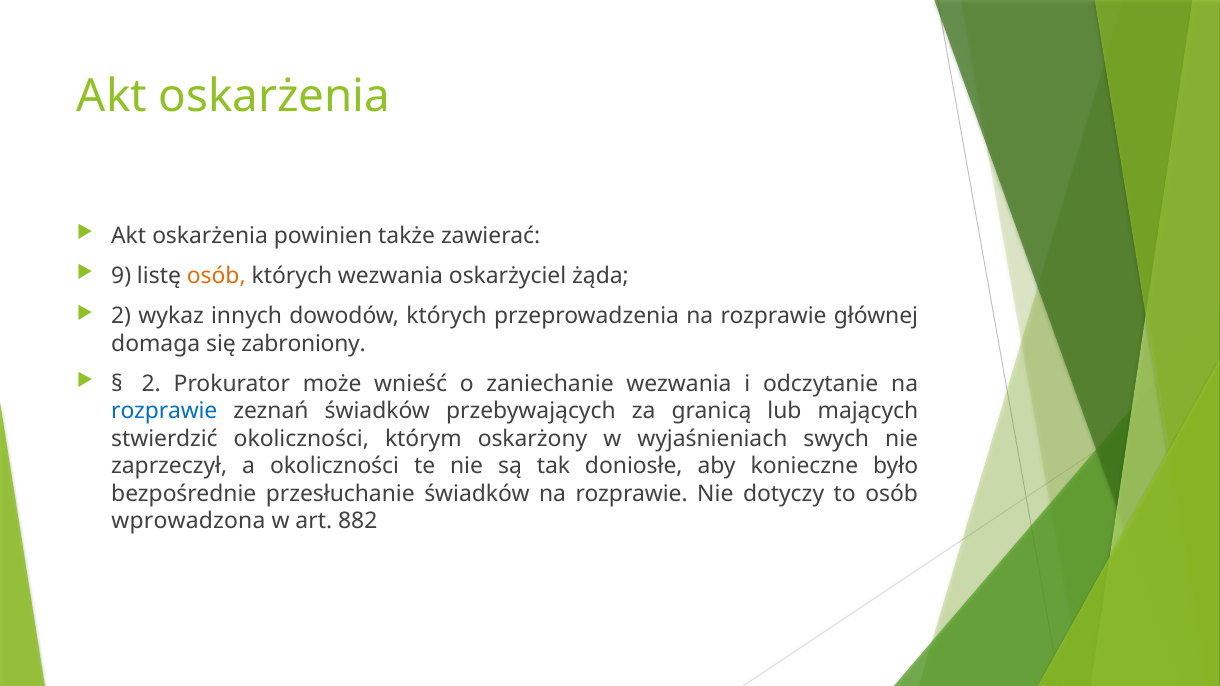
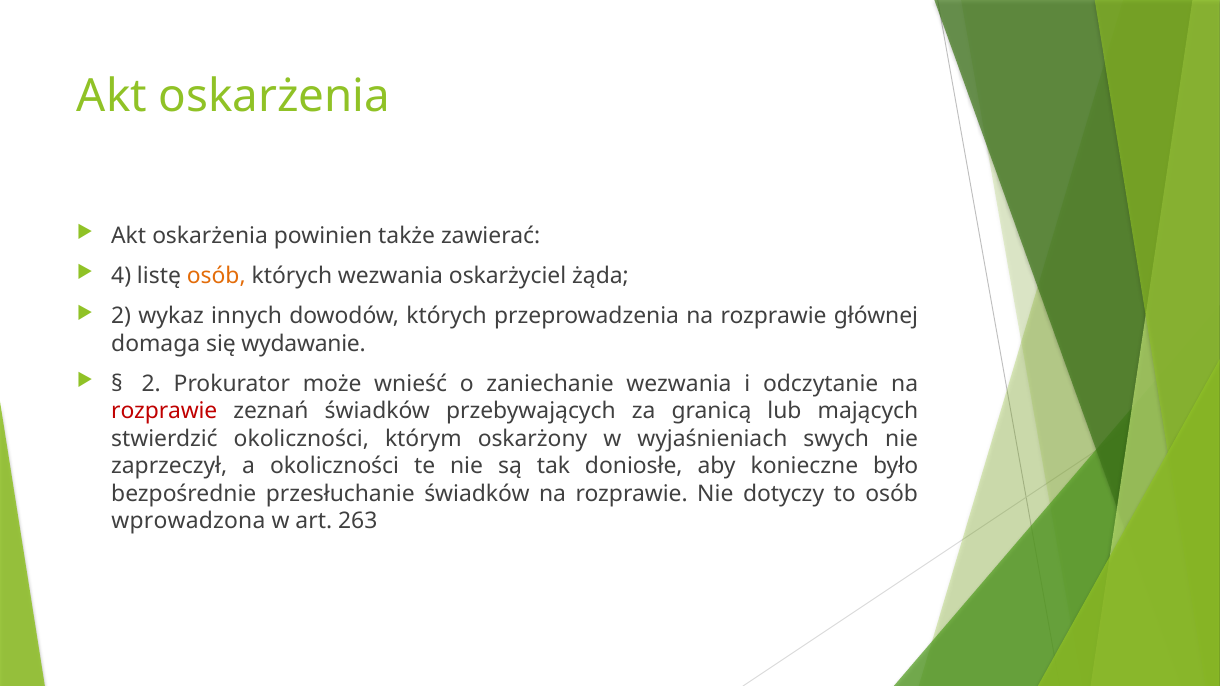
9: 9 -> 4
zabroniony: zabroniony -> wydawanie
rozprawie at (164, 412) colour: blue -> red
882: 882 -> 263
